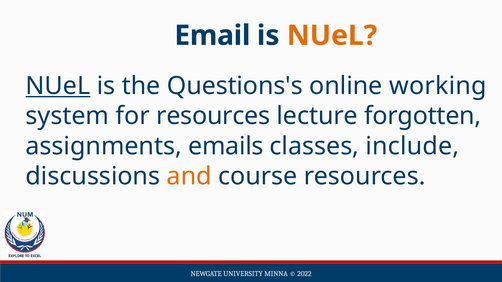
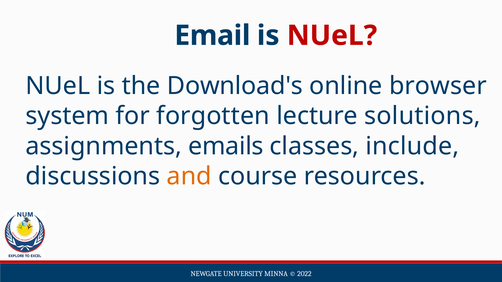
NUeL at (332, 36) colour: orange -> red
NUeL at (58, 86) underline: present -> none
Questions's: Questions's -> Download's
working: working -> browser
for resources: resources -> forgotten
forgotten: forgotten -> solutions
